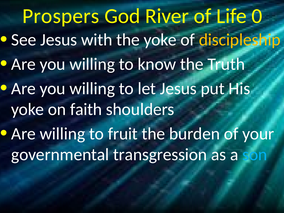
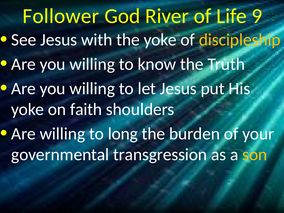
Prospers: Prospers -> Follower
0: 0 -> 9
fruit: fruit -> long
son colour: light blue -> yellow
